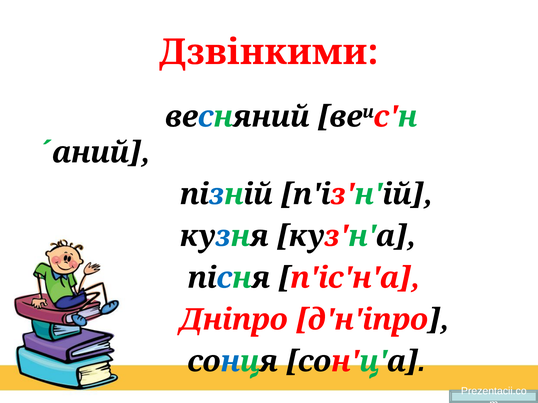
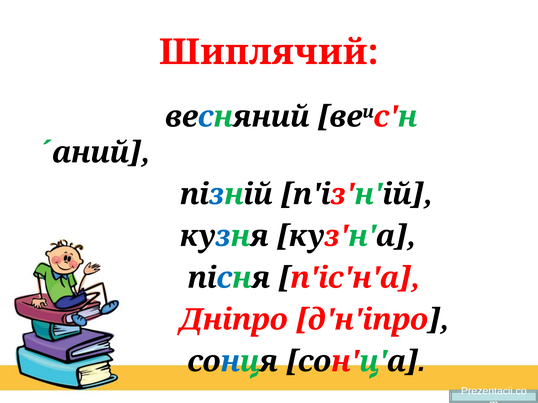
Дзвінкими: Дзвінкими -> Шиплячий
